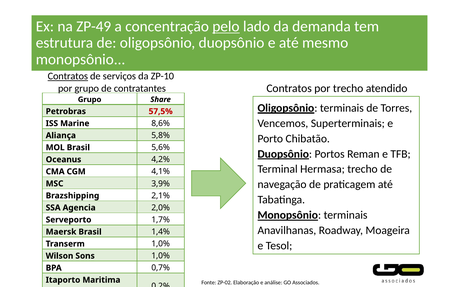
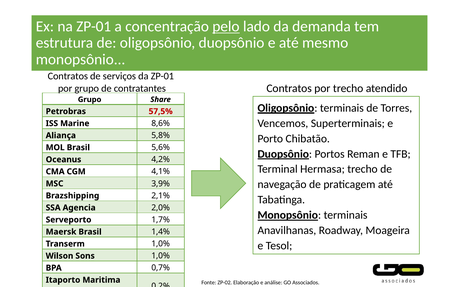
na ZP-49: ZP-49 -> ZP-01
Contratos at (68, 76) underline: present -> none
da ZP-10: ZP-10 -> ZP-01
